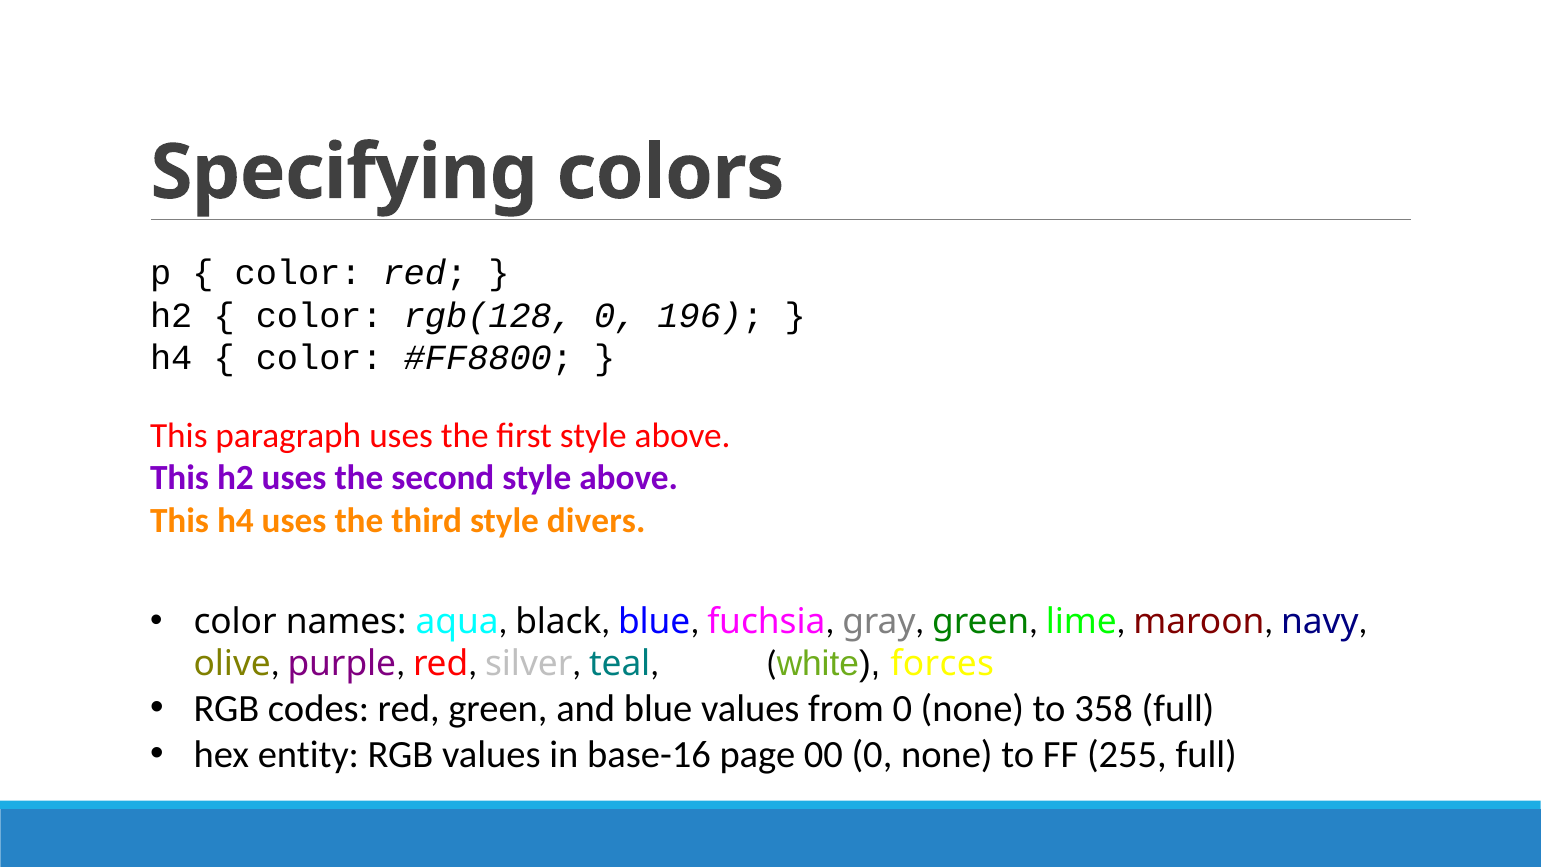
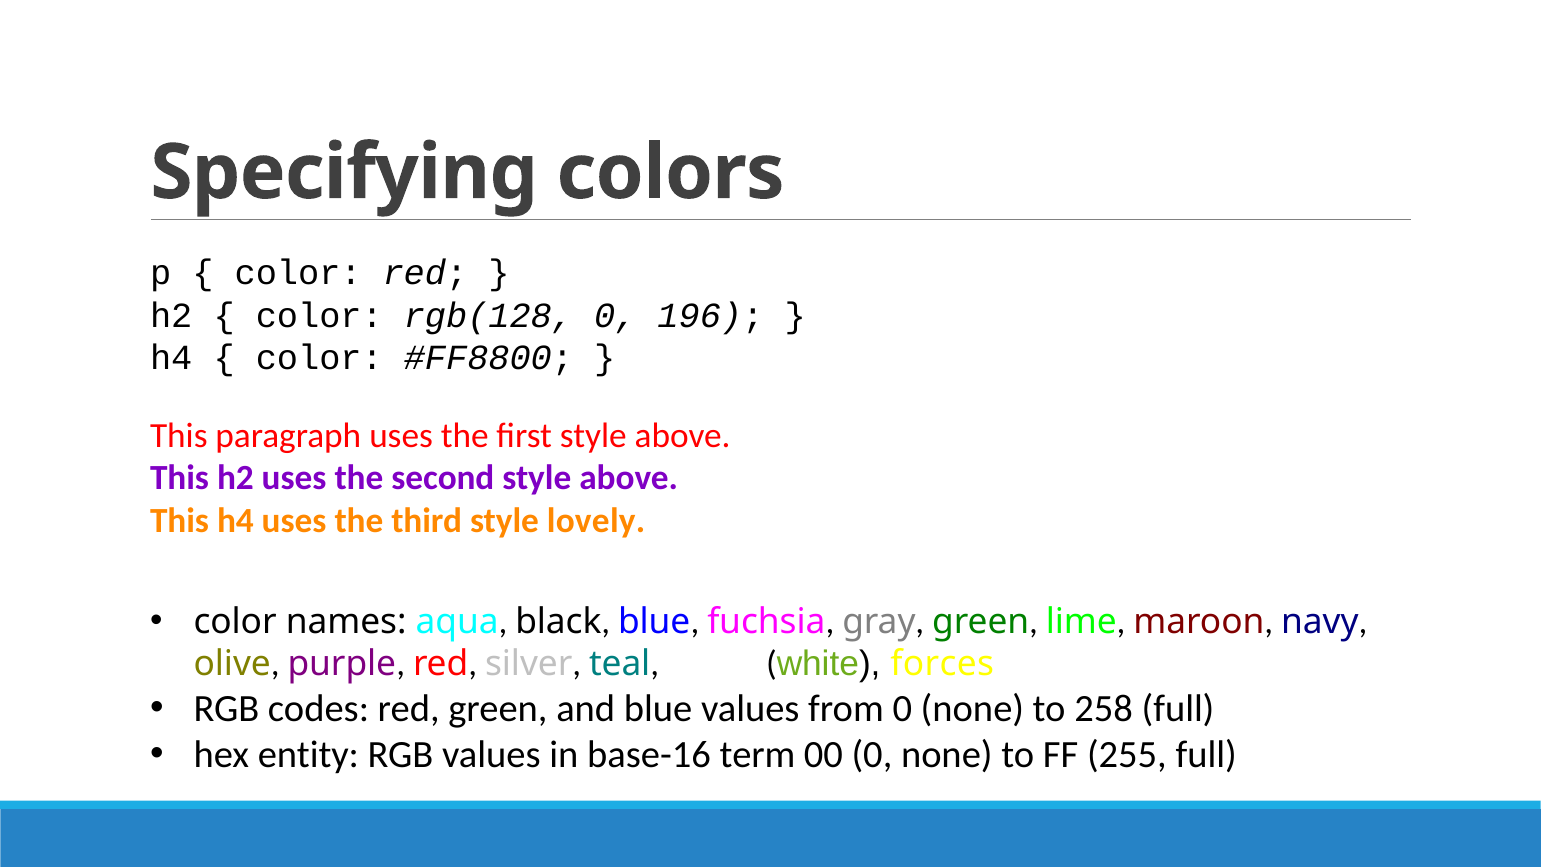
divers: divers -> lovely
358: 358 -> 258
page: page -> term
